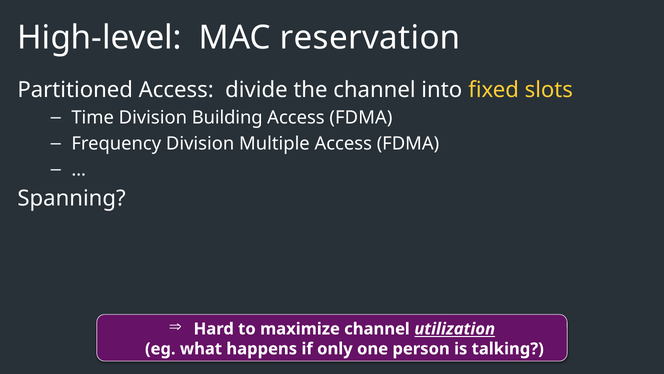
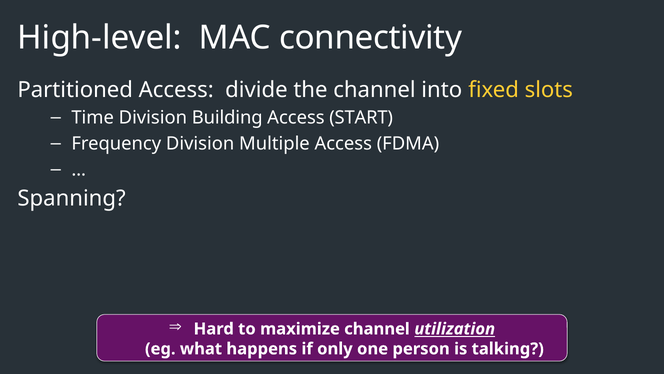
reservation: reservation -> connectivity
FDMA at (361, 118): FDMA -> START
